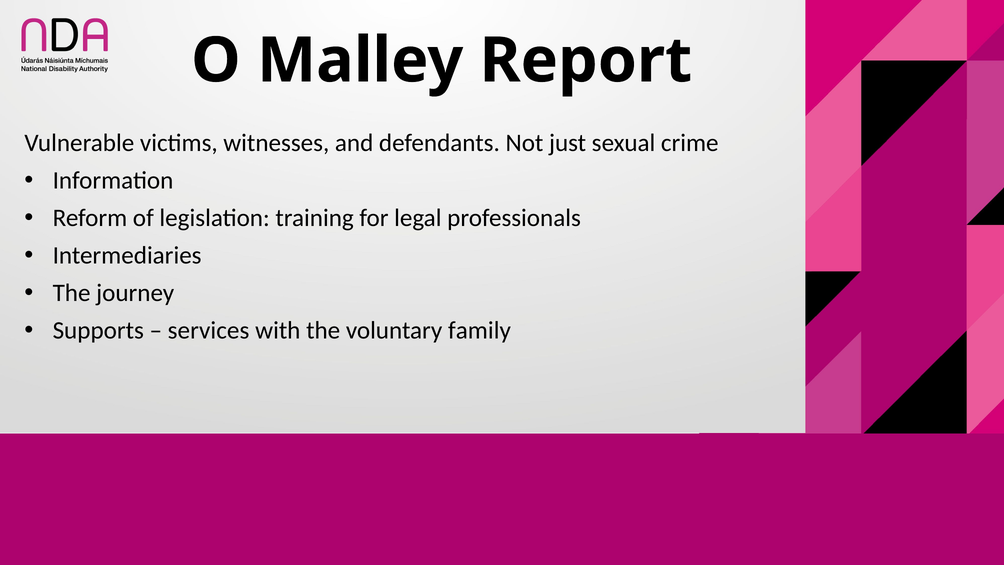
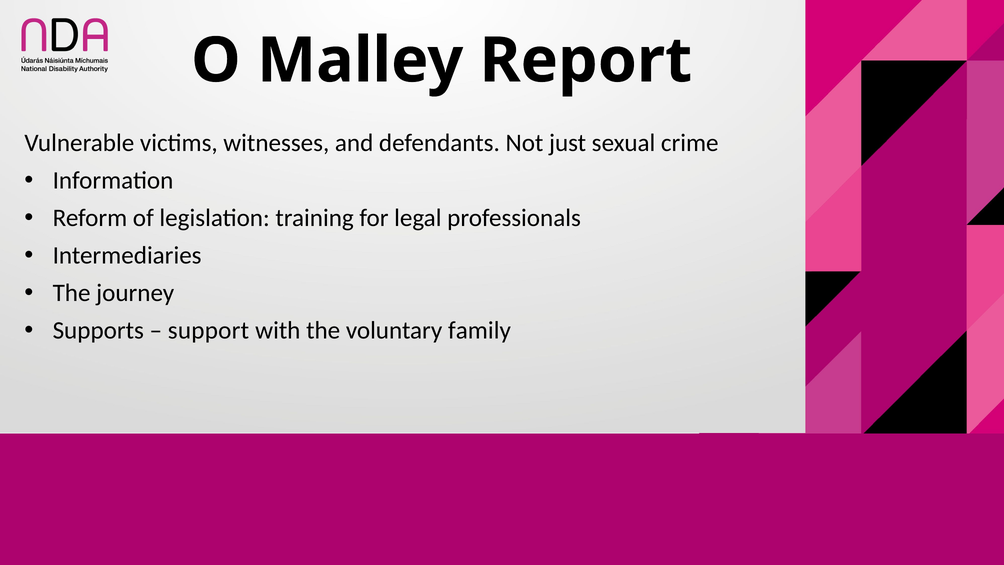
services: services -> support
